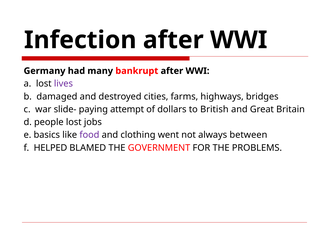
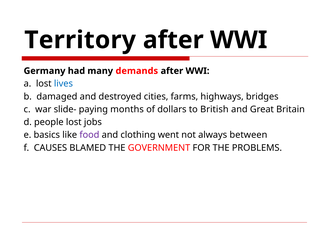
Infection: Infection -> Territory
bankrupt: bankrupt -> demands
lives colour: purple -> blue
attempt: attempt -> months
HELPED: HELPED -> CAUSES
